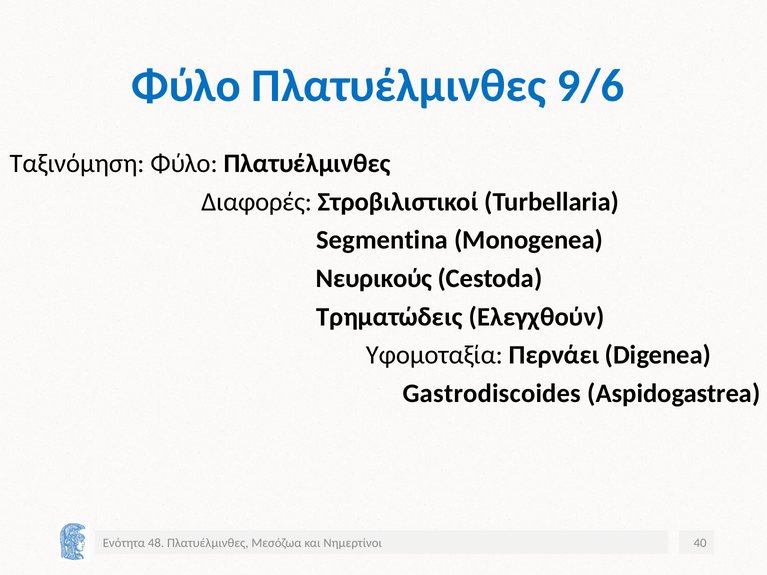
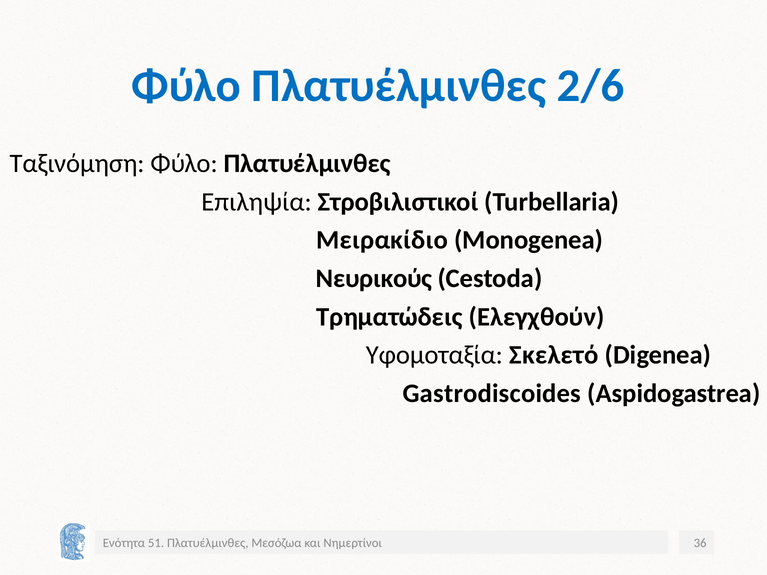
9/6: 9/6 -> 2/6
Διαφορές: Διαφορές -> Επιληψία
Segmentina: Segmentina -> Μειρακίδιο
Περνάει: Περνάει -> Σκελετό
48: 48 -> 51
40: 40 -> 36
